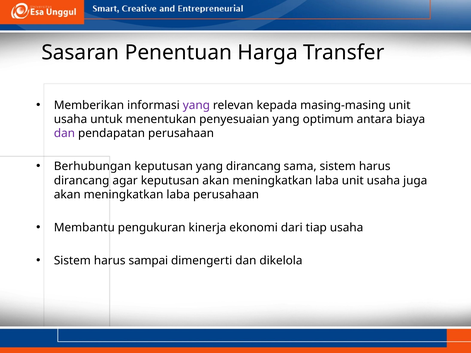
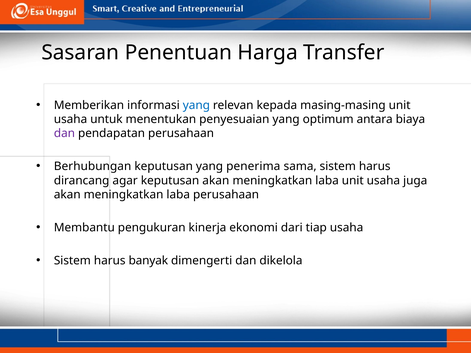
yang at (196, 105) colour: purple -> blue
yang dirancang: dirancang -> penerima
sampai: sampai -> banyak
